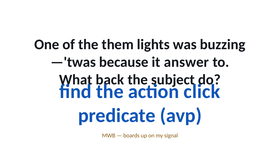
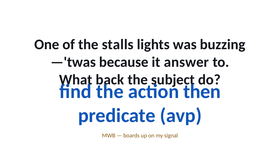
them: them -> stalls
click: click -> then
